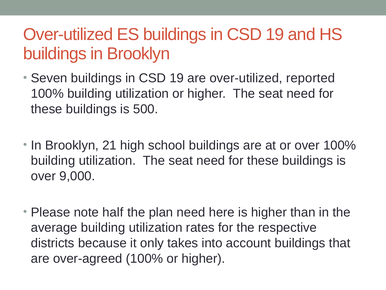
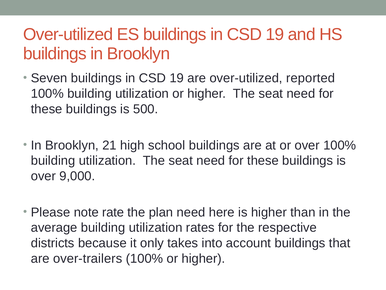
half: half -> rate
over-agreed: over-agreed -> over-trailers
